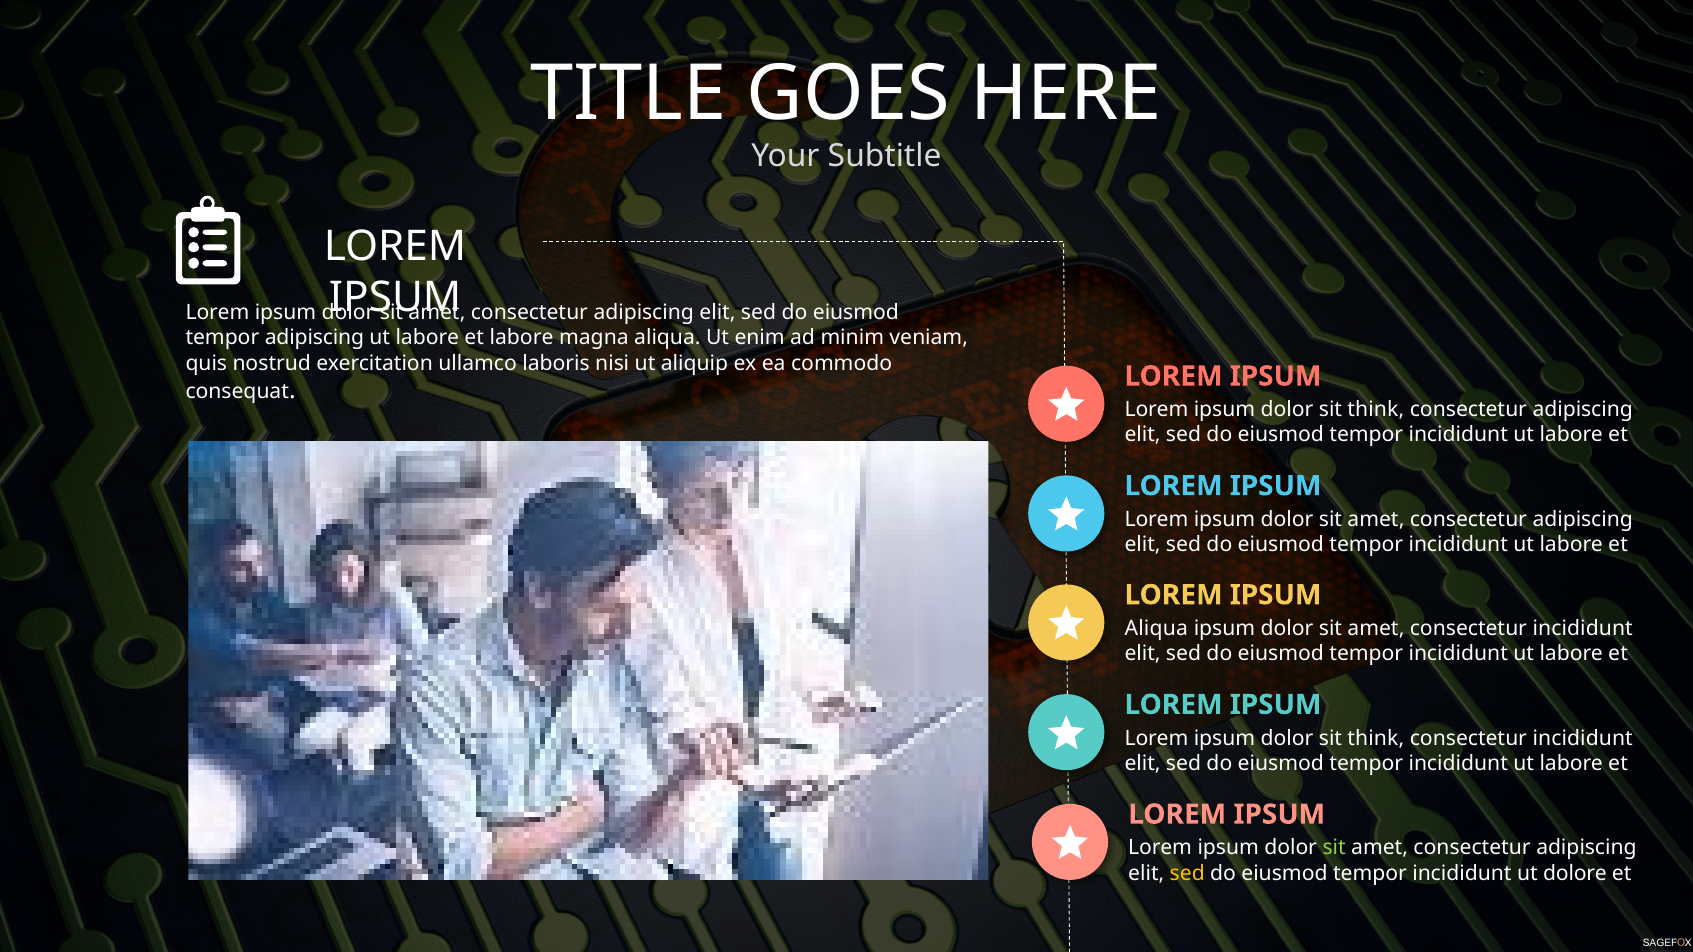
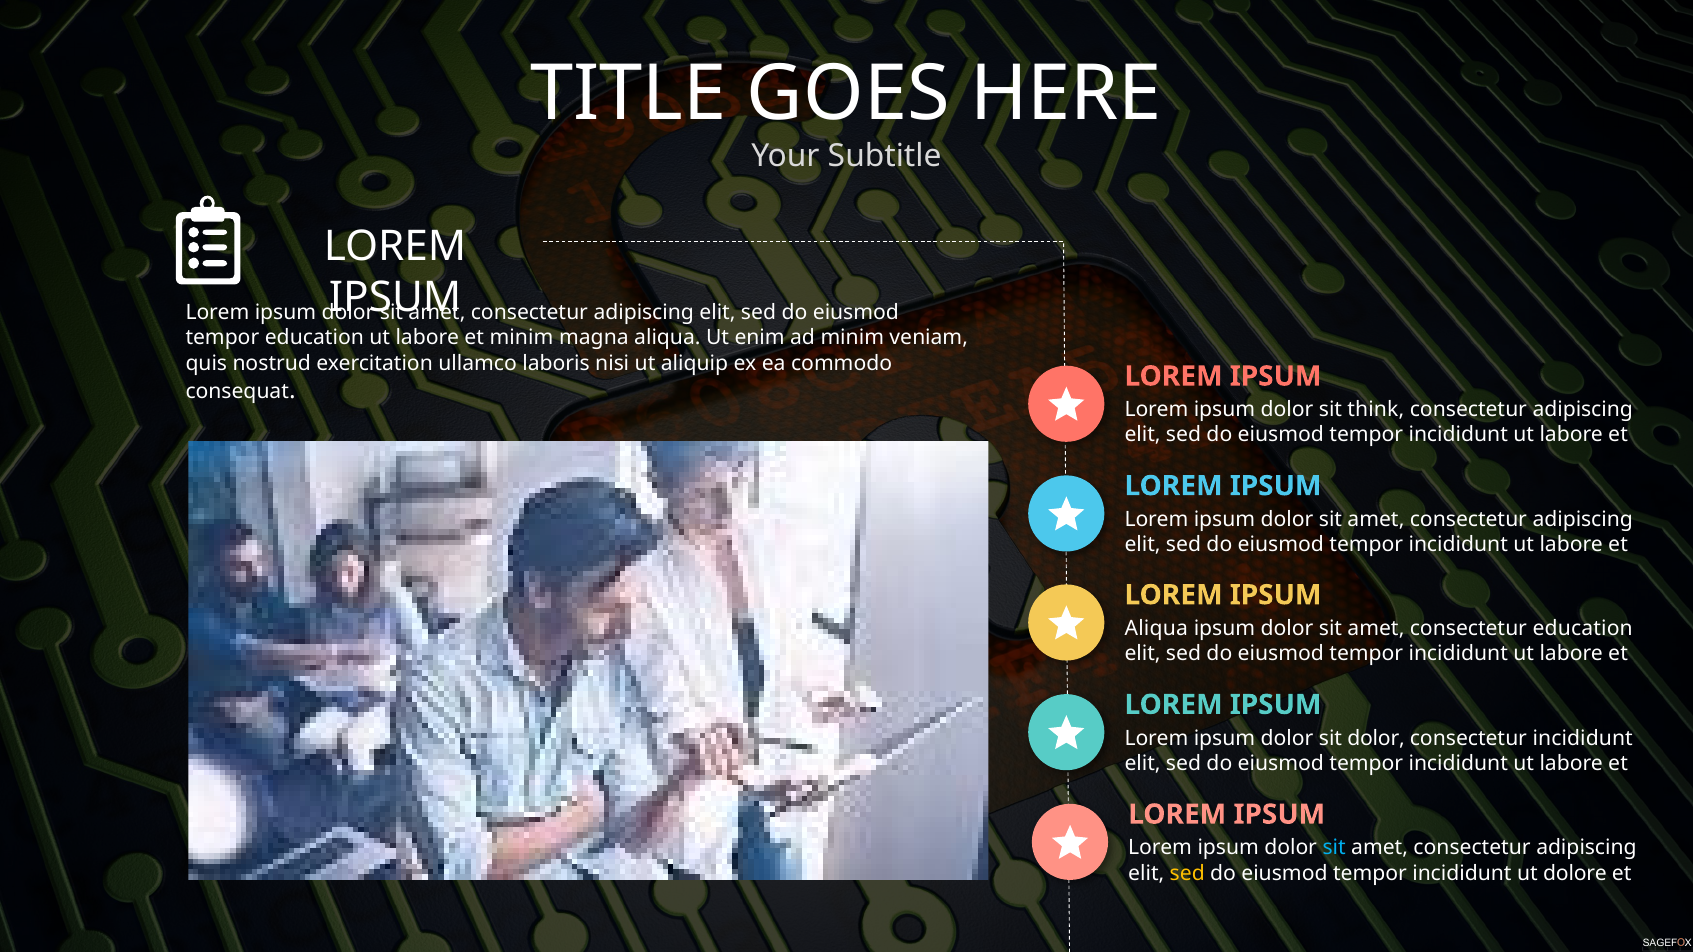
tempor adipiscing: adipiscing -> education
et labore: labore -> minim
amet consectetur incididunt: incididunt -> education
think at (1376, 738): think -> dolor
sit at (1334, 848) colour: light green -> light blue
